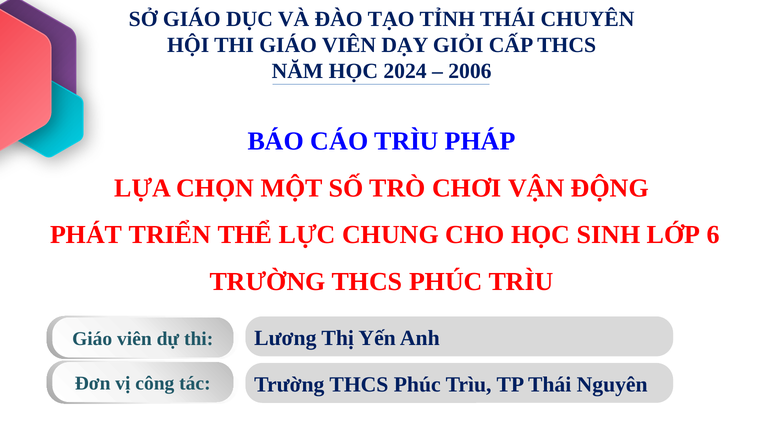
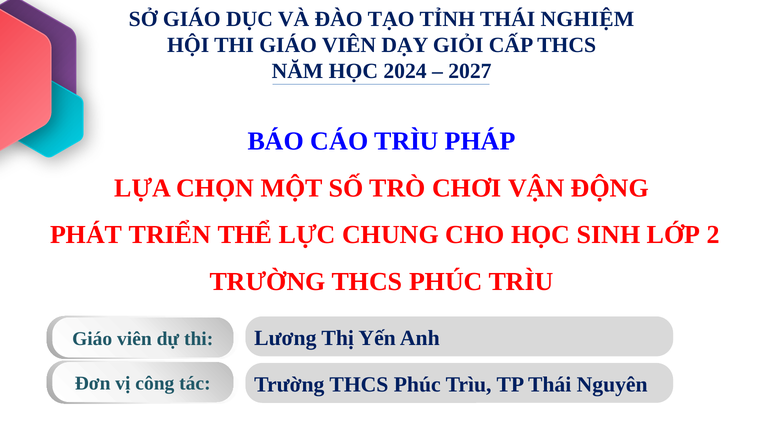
CHUYÊN: CHUYÊN -> NGHIỆM
2006: 2006 -> 2027
6: 6 -> 2
